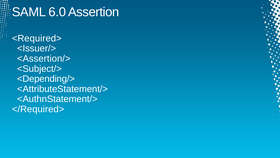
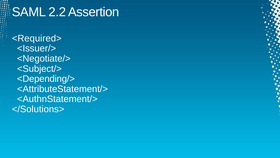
6.0: 6.0 -> 2.2
<Assertion/>: <Assertion/> -> <Negotiate/>
</Required>: </Required> -> </Solutions>
